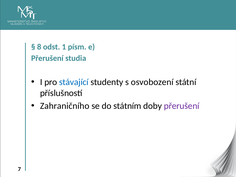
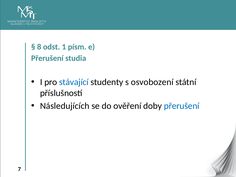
Zahraničního: Zahraničního -> Následujících
státním: státním -> ověření
přerušení at (182, 106) colour: purple -> blue
